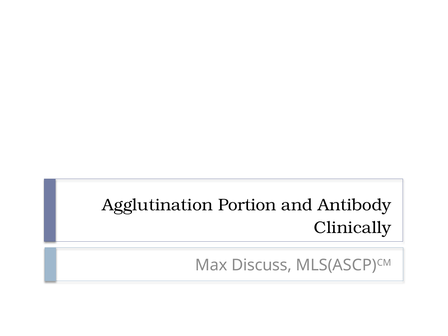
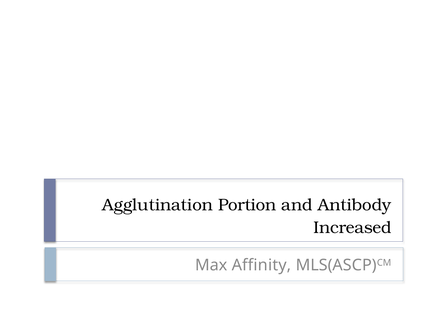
Clinically: Clinically -> Increased
Discuss: Discuss -> Affinity
